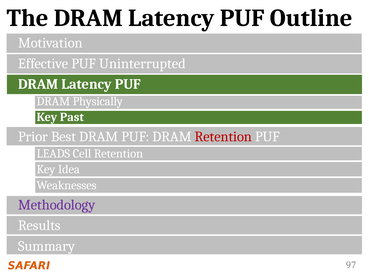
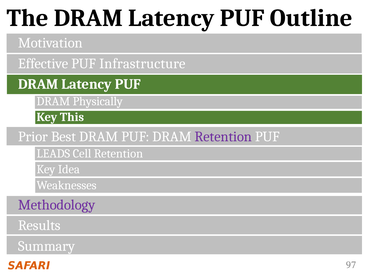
Uninterrupted: Uninterrupted -> Infrastructure
Past: Past -> This
Retention at (223, 136) colour: red -> purple
